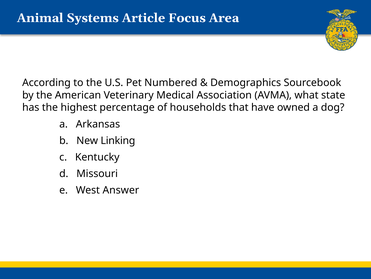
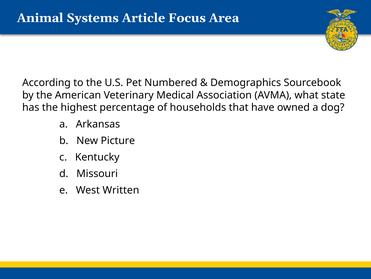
Linking: Linking -> Picture
Answer: Answer -> Written
